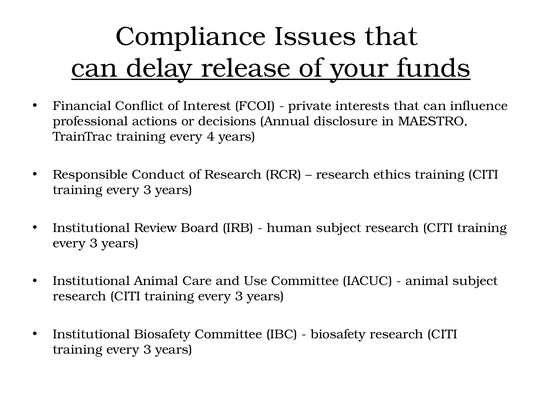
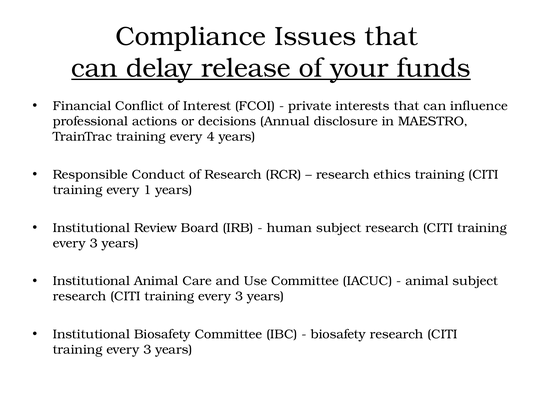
3 at (147, 190): 3 -> 1
